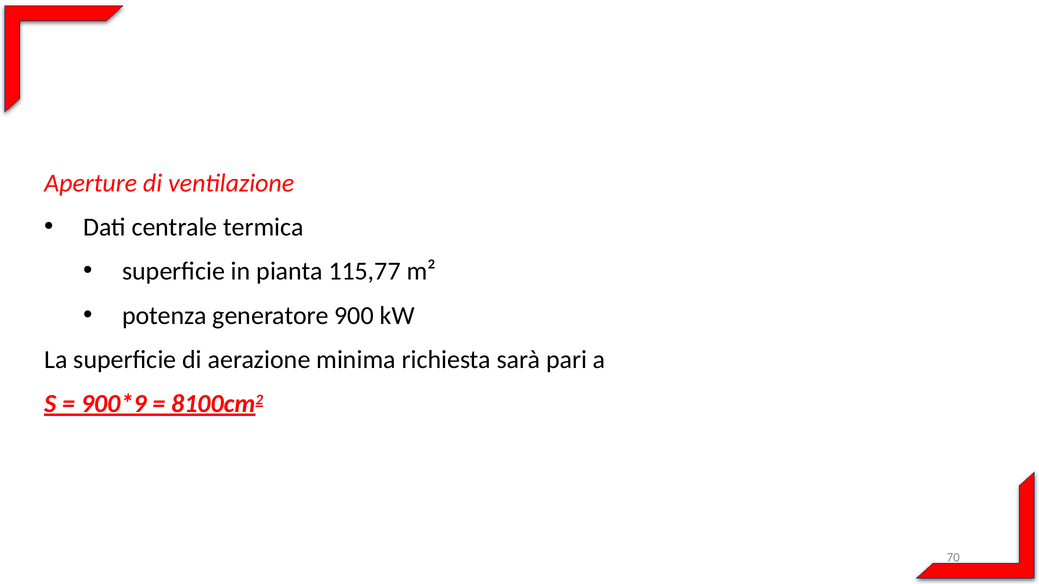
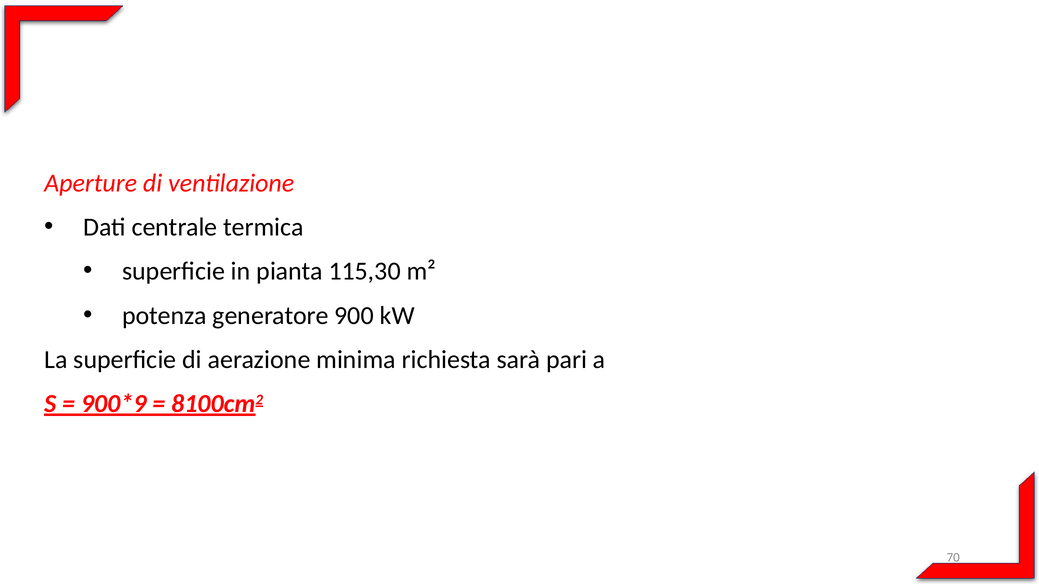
115,77: 115,77 -> 115,30
